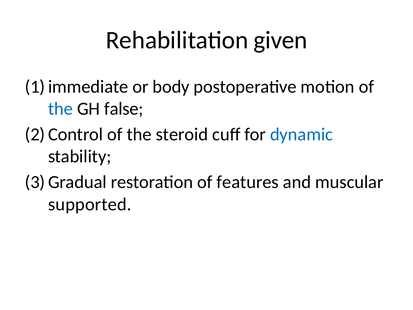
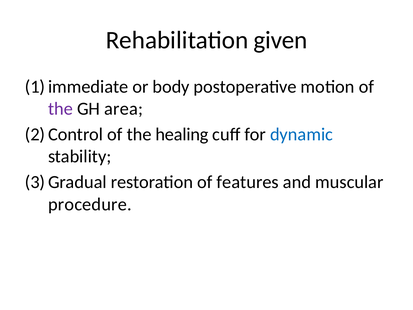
the at (60, 109) colour: blue -> purple
false: false -> area
steroid: steroid -> healing
supported: supported -> procedure
